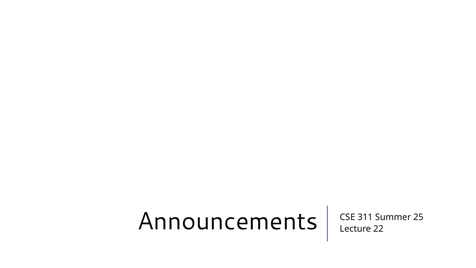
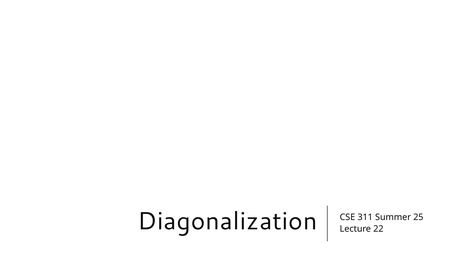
Announcements: Announcements -> Diagonalization
